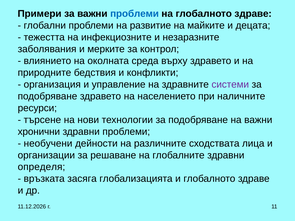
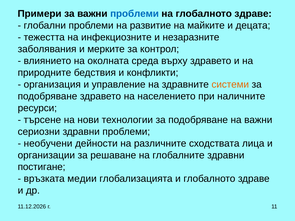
системи colour: purple -> orange
хронични: хронични -> сериозни
определя: определя -> постигане
засяга: засяга -> медии
